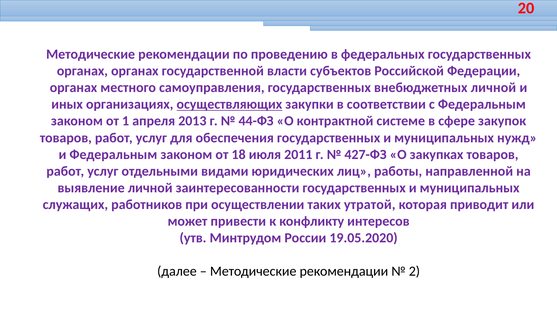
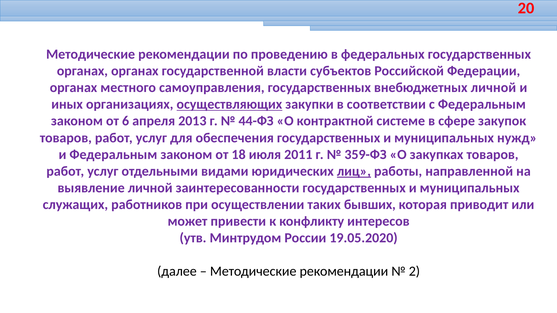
1: 1 -> 6
427-ФЗ: 427-ФЗ -> 359-ФЗ
лиц underline: none -> present
утратой: утратой -> бывших
